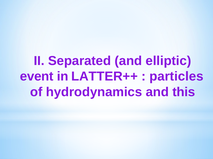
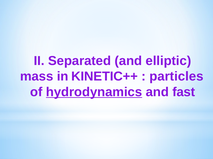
event: event -> mass
LATTER++: LATTER++ -> KINETIC++
hydrodynamics underline: none -> present
this: this -> fast
